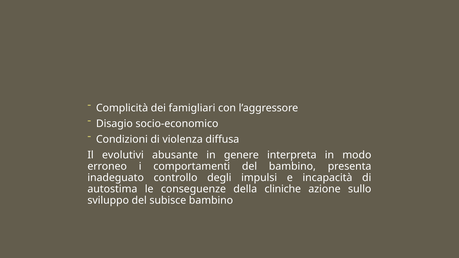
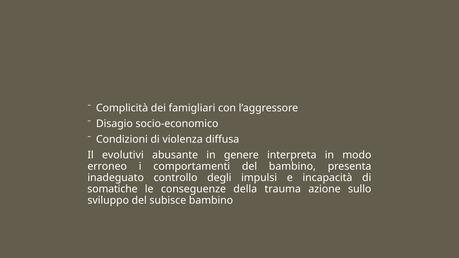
autostima: autostima -> somatiche
cliniche: cliniche -> trauma
